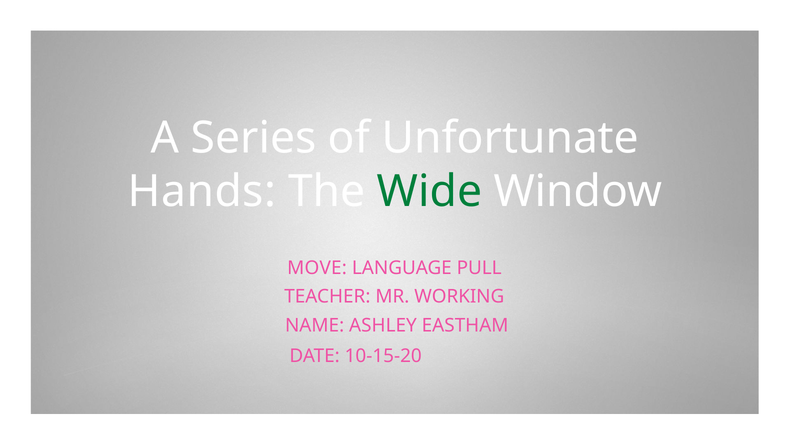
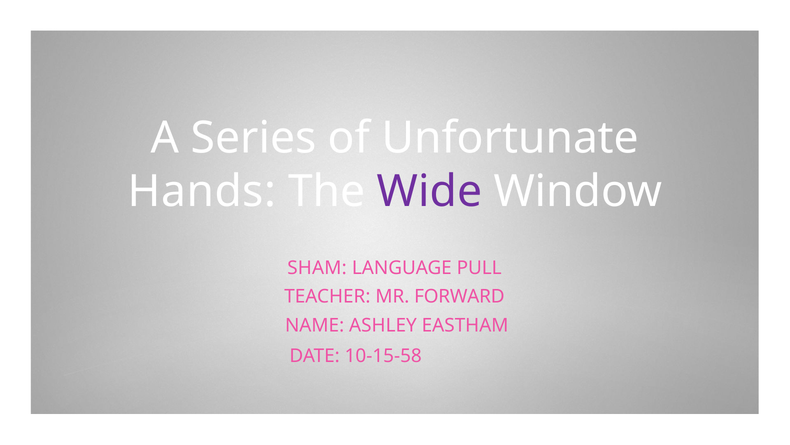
Wide colour: green -> purple
MOVE: MOVE -> SHAM
WORKING: WORKING -> FORWARD
10-15-20: 10-15-20 -> 10-15-58
